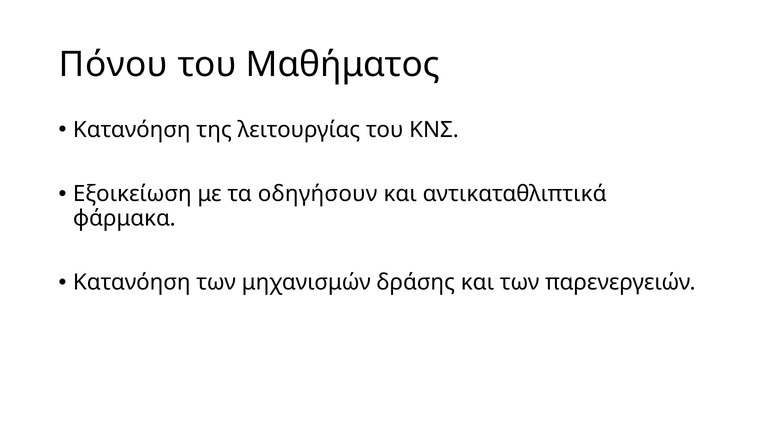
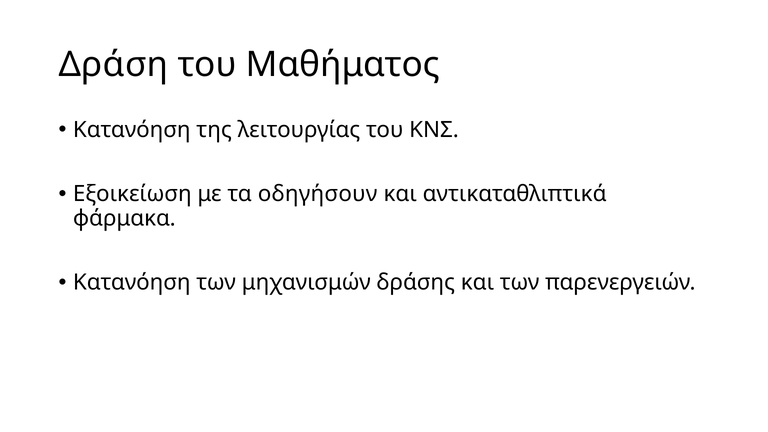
Πόνου: Πόνου -> Δράση
